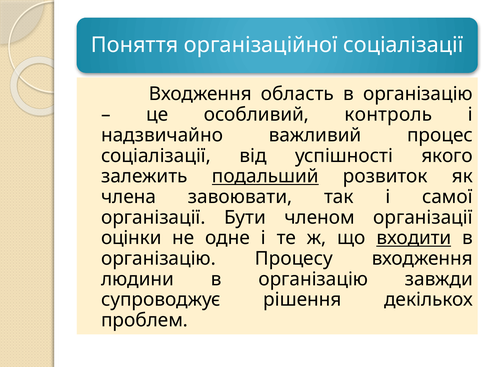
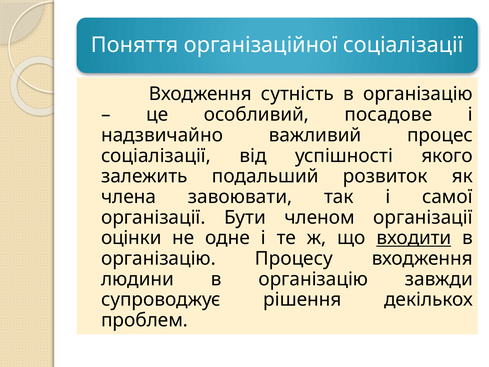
область: область -> сутність
контроль: контроль -> посадове
подальший underline: present -> none
